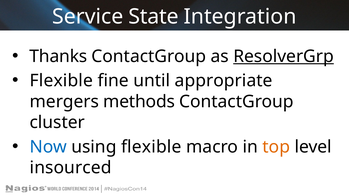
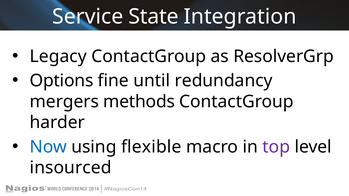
Thanks: Thanks -> Legacy
ResolverGrp underline: present -> none
Flexible at (61, 81): Flexible -> Options
appropriate: appropriate -> redundancy
cluster: cluster -> harder
top colour: orange -> purple
